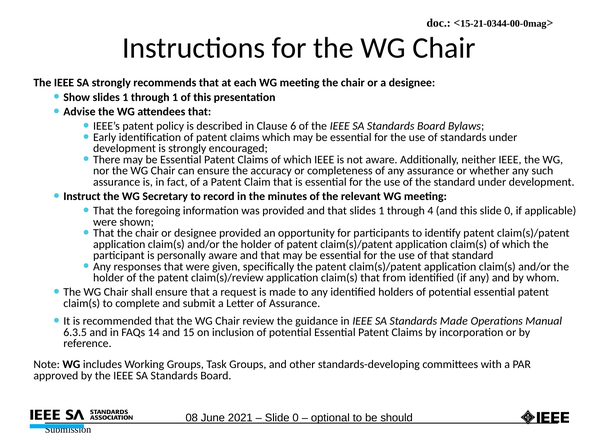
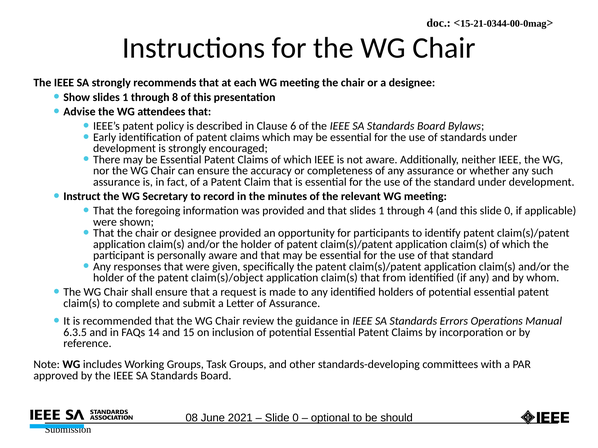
through 1: 1 -> 8
claim(s)/review: claim(s)/review -> claim(s)/object
Standards Made: Made -> Errors
